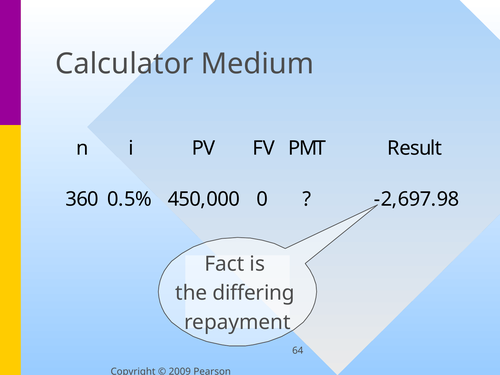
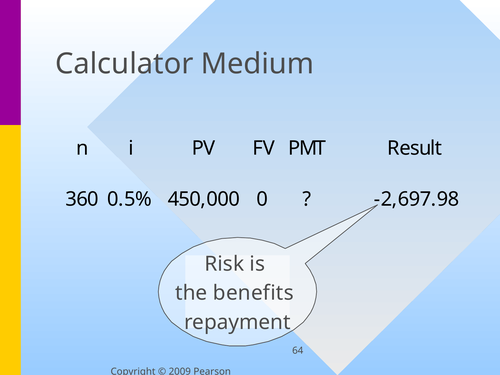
Fact: Fact -> Risk
differing: differing -> benefits
